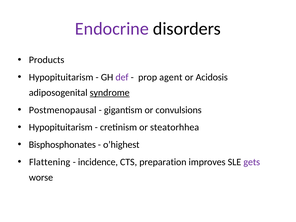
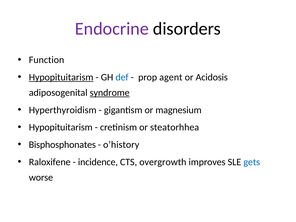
Products: Products -> Function
Hypopituitarism at (61, 77) underline: none -> present
def colour: purple -> blue
Postmenopausal: Postmenopausal -> Hyperthyroidism
convulsions: convulsions -> magnesium
o’highest: o’highest -> o’history
Flattening: Flattening -> Raloxifene
preparation: preparation -> overgrowth
gets colour: purple -> blue
